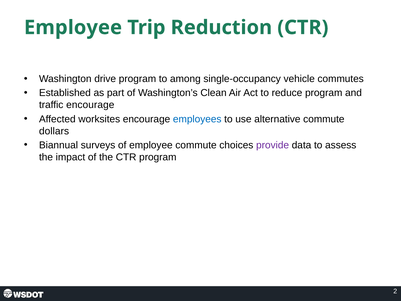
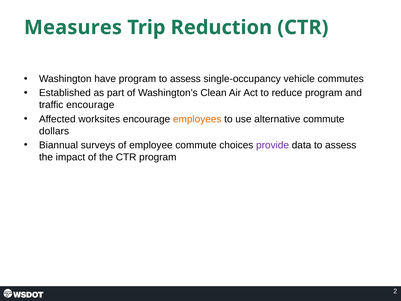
Employee at (73, 27): Employee -> Measures
drive: drive -> have
program to among: among -> assess
employees colour: blue -> orange
